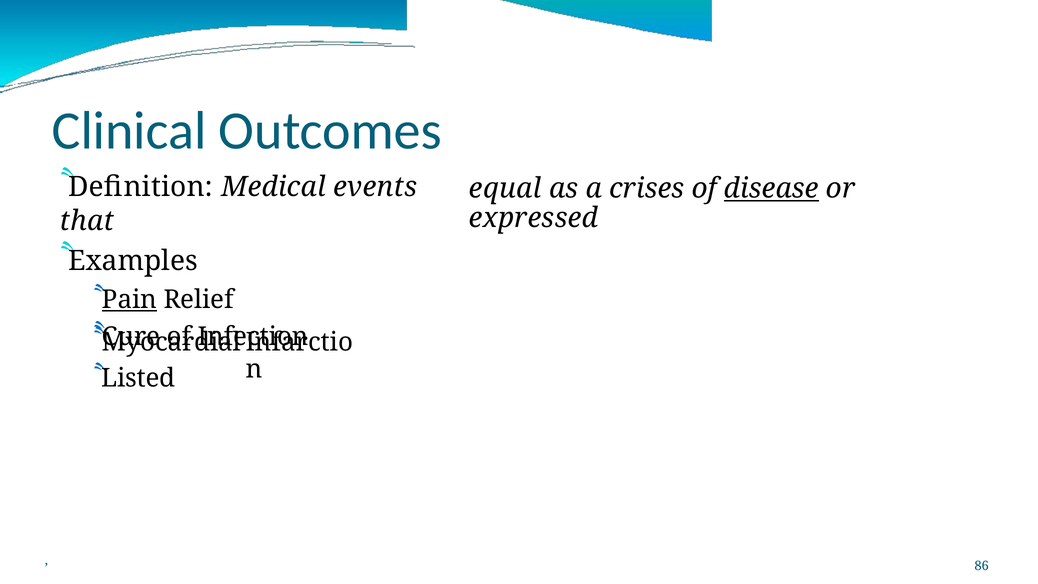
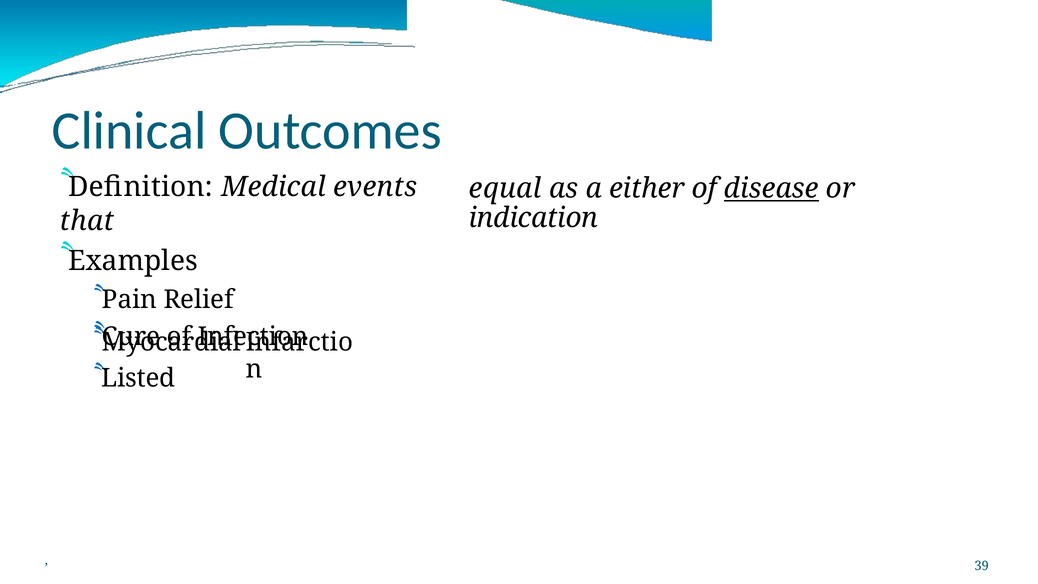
crises: crises -> either
expressed: expressed -> indication
Pain underline: present -> none
86: 86 -> 39
